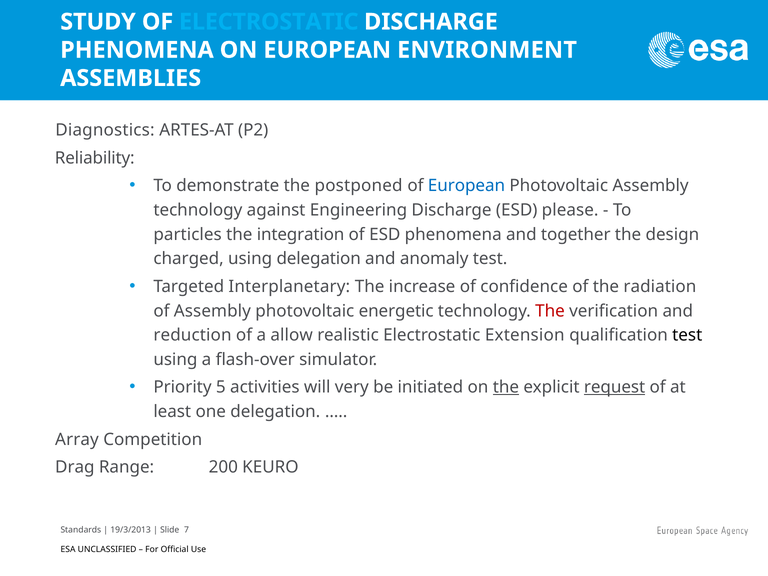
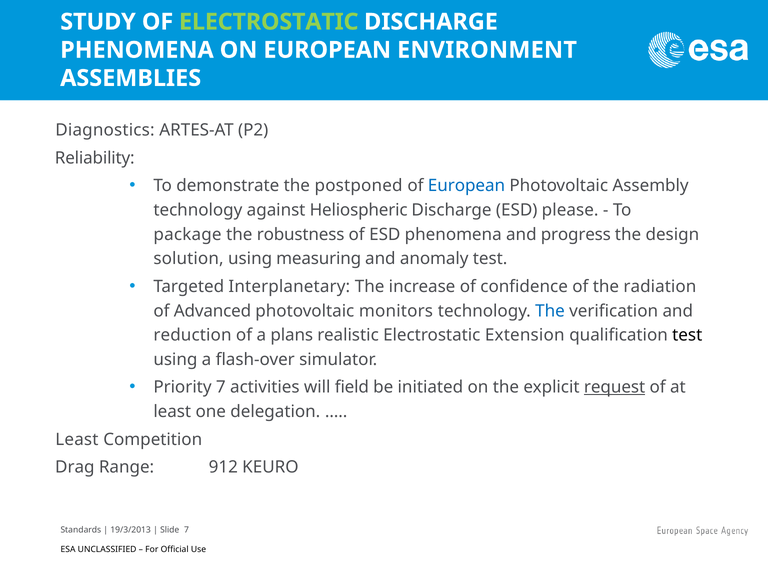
ELECTROSTATIC at (269, 22) colour: light blue -> light green
Engineering: Engineering -> Heliospheric
particles: particles -> package
integration: integration -> robustness
together: together -> progress
charged: charged -> solution
using delegation: delegation -> measuring
of Assembly: Assembly -> Advanced
energetic: energetic -> monitors
The at (550, 311) colour: red -> blue
allow: allow -> plans
Priority 5: 5 -> 7
very: very -> field
the at (506, 387) underline: present -> none
Array at (77, 439): Array -> Least
200: 200 -> 912
